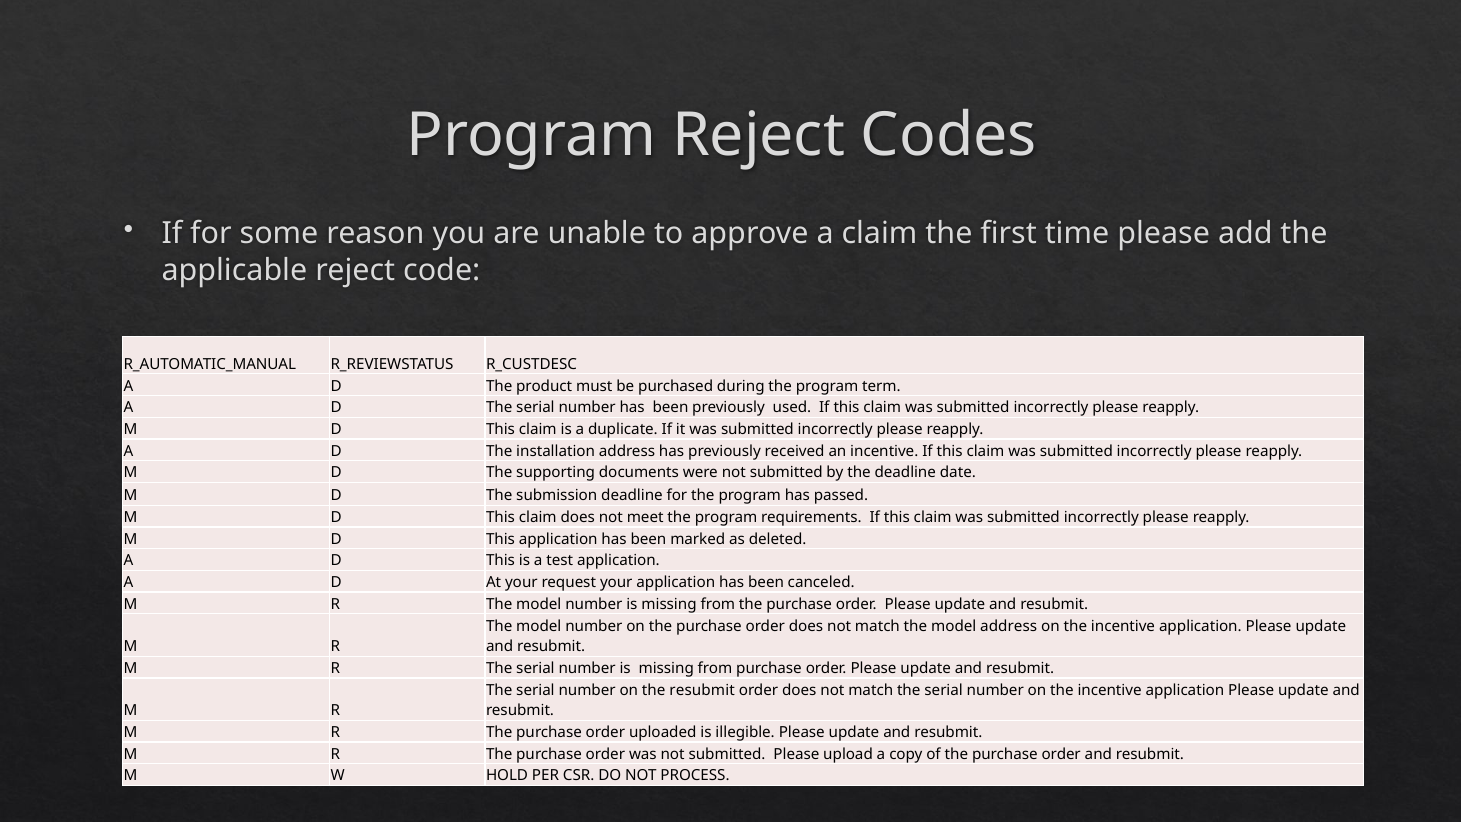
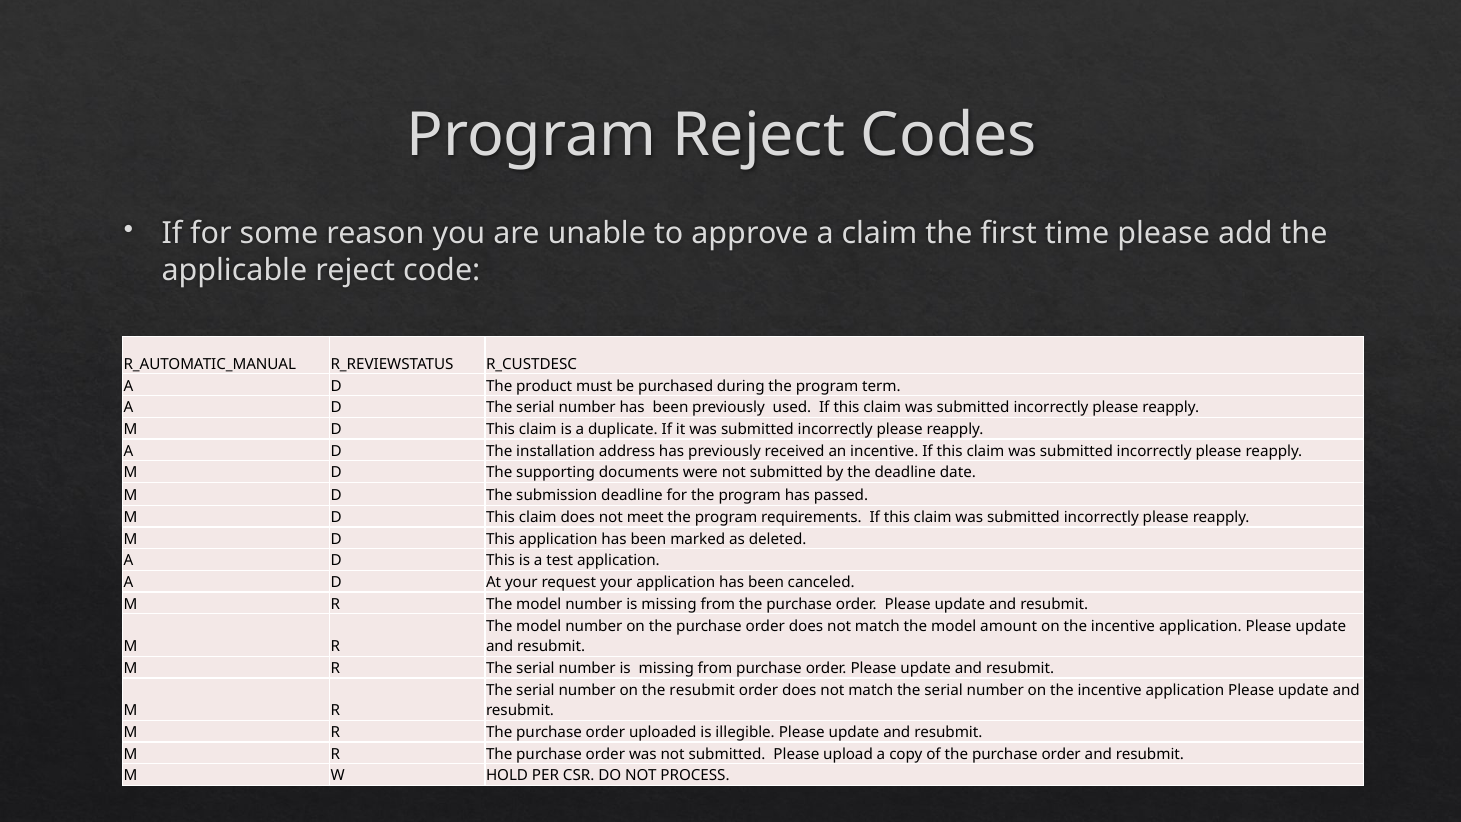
model address: address -> amount
